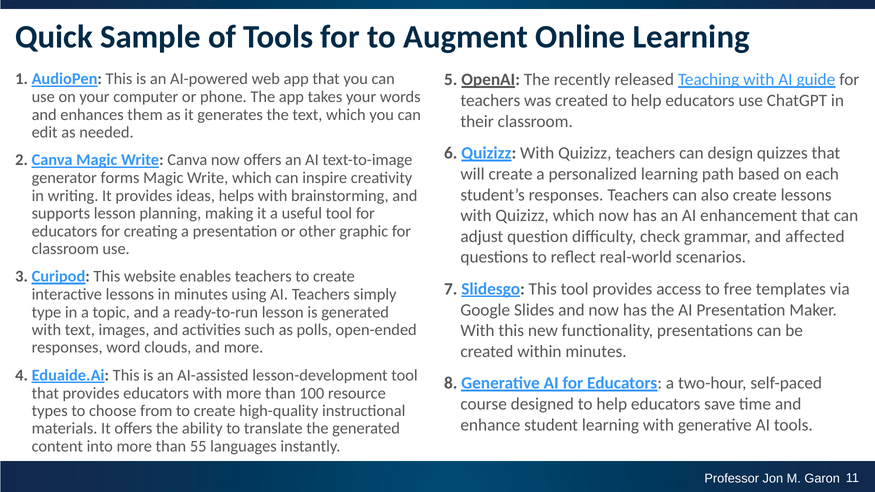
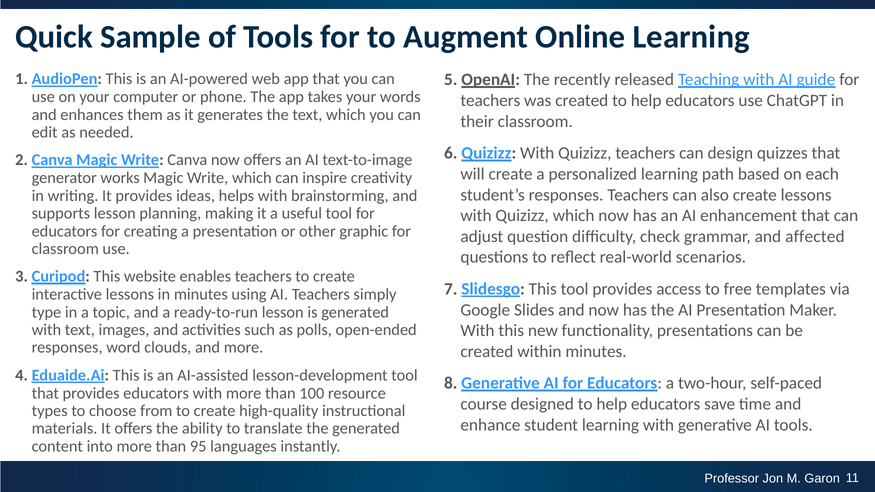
forms: forms -> works
55: 55 -> 95
